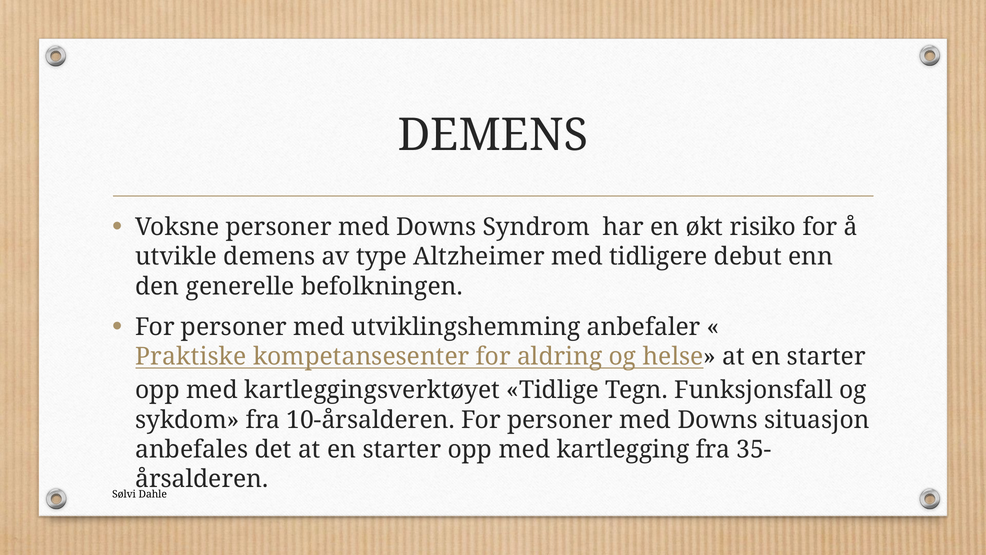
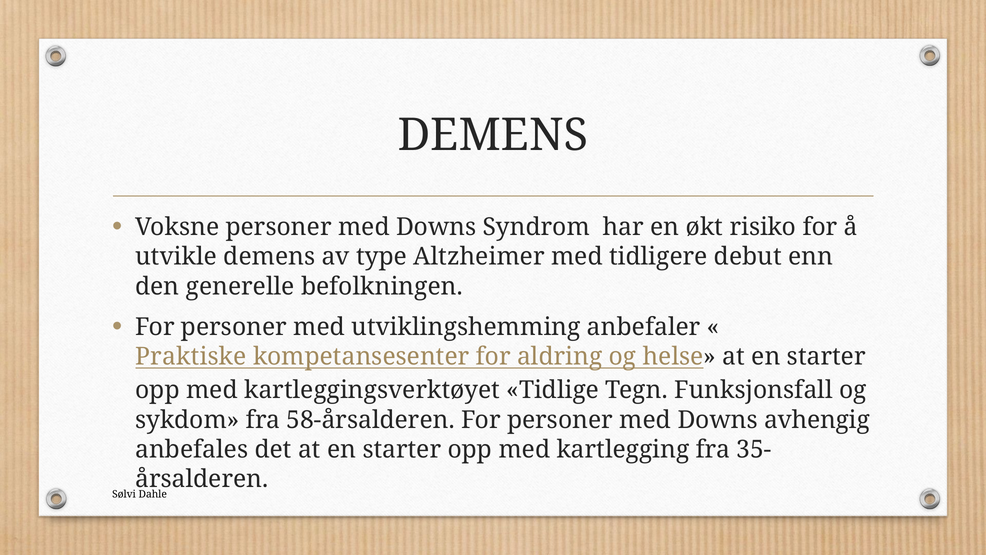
10-årsalderen: 10-årsalderen -> 58-årsalderen
situasjon: situasjon -> avhengig
